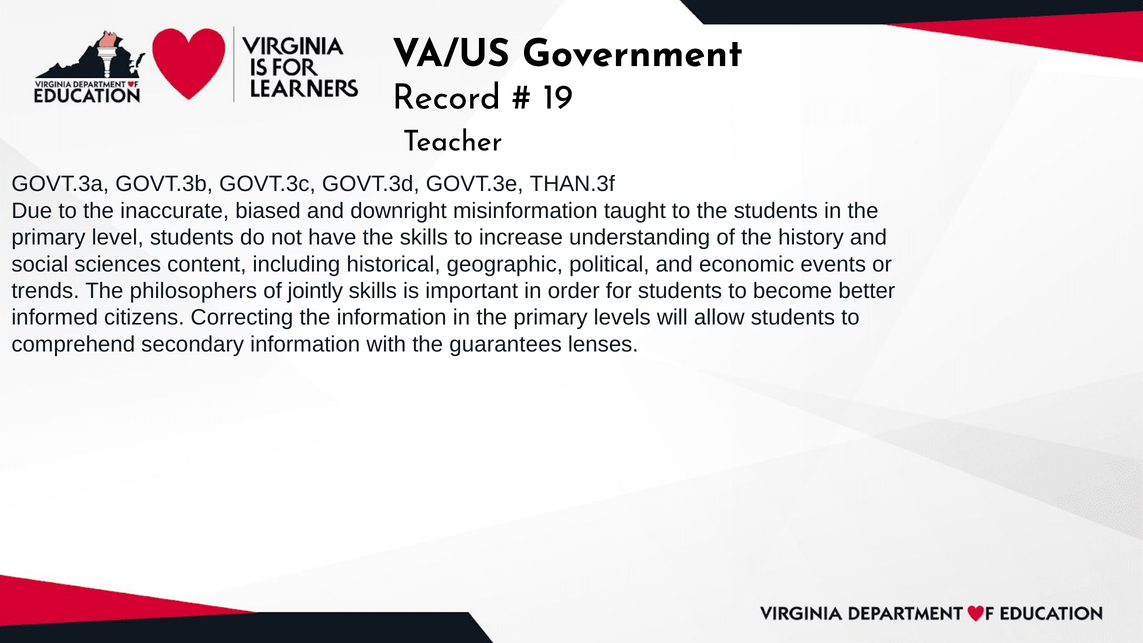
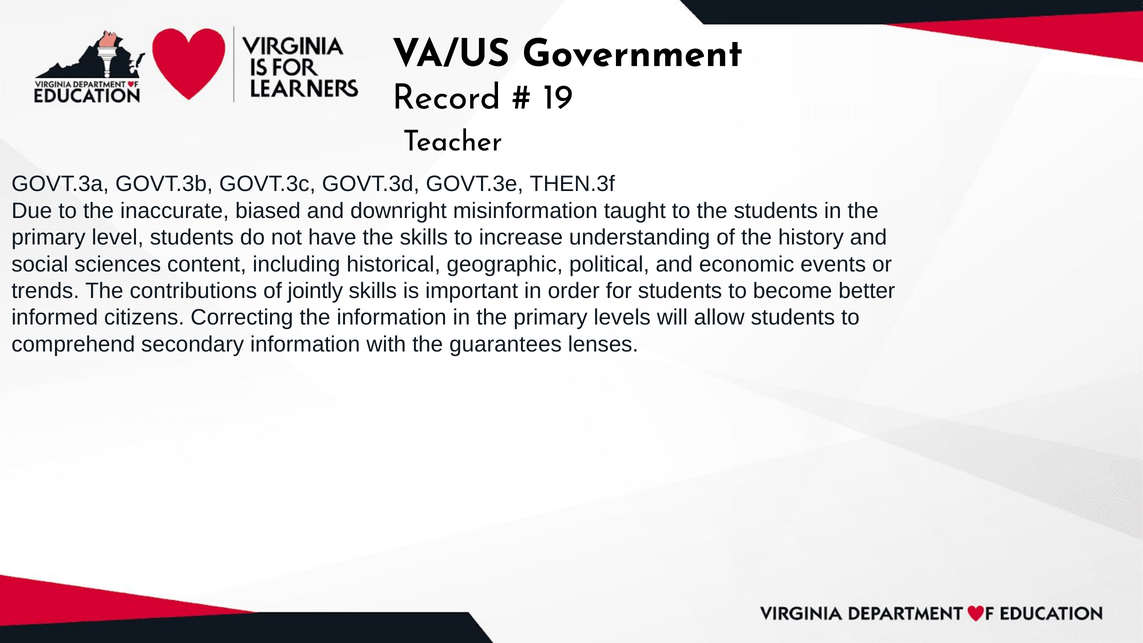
THAN.3f: THAN.3f -> THEN.3f
philosophers: philosophers -> contributions
